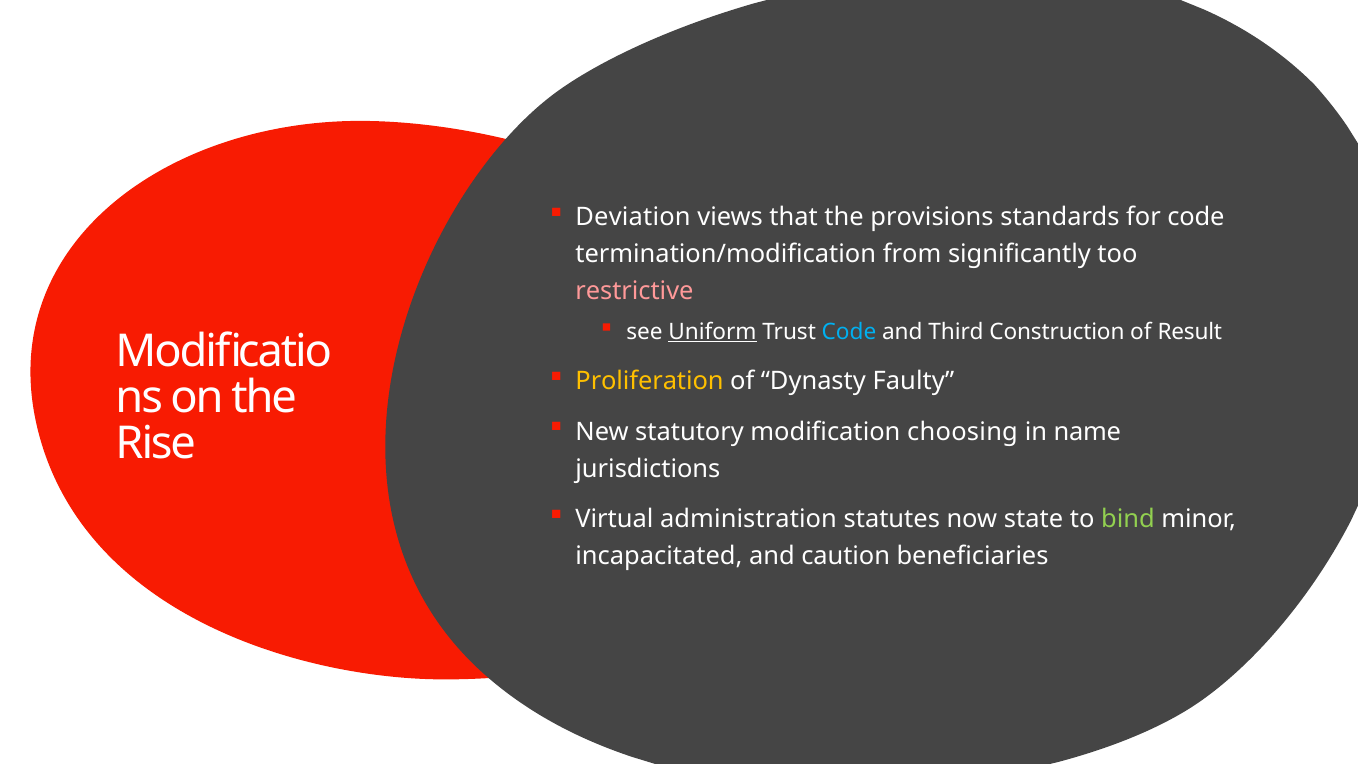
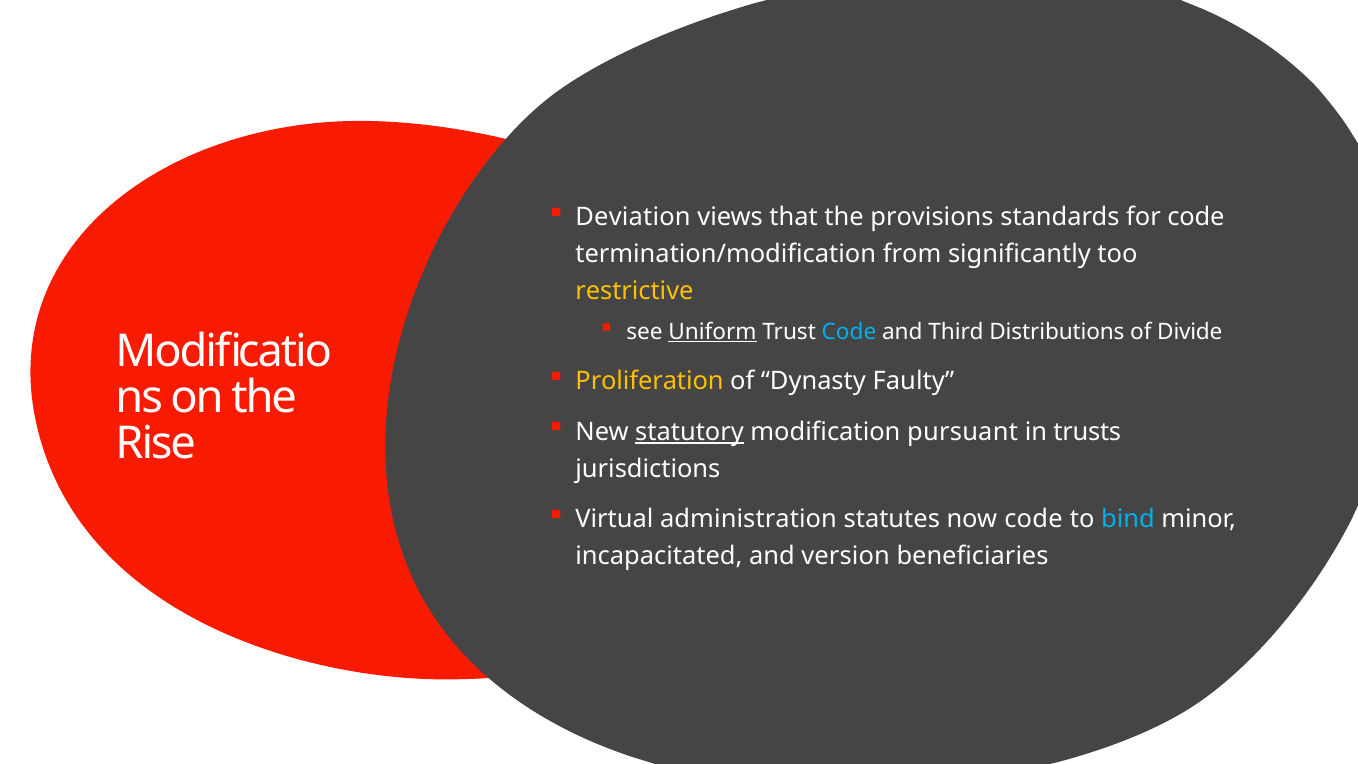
restrictive colour: pink -> yellow
Construction: Construction -> Distributions
Result: Result -> Divide
statutory underline: none -> present
choosing: choosing -> pursuant
name: name -> trusts
now state: state -> code
bind colour: light green -> light blue
caution: caution -> version
